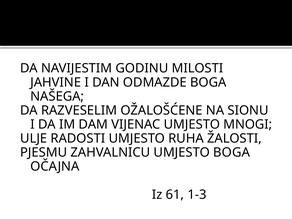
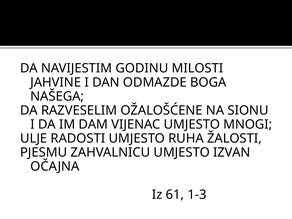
UMJESTO BOGA: BOGA -> IZVAN
